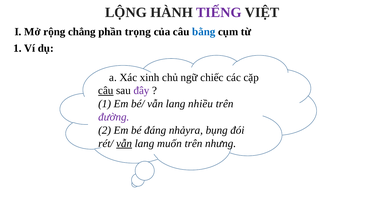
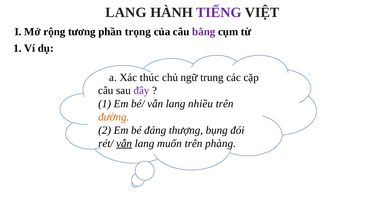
LỘNG at (126, 12): LỘNG -> LANG
chẳng: chẳng -> tương
bằng colour: blue -> purple
xinh: xinh -> thúc
chiếc: chiếc -> trung
câu at (106, 91) underline: present -> none
đường colour: purple -> orange
nhảyra: nhảyra -> thượng
nhưng: nhưng -> phàng
